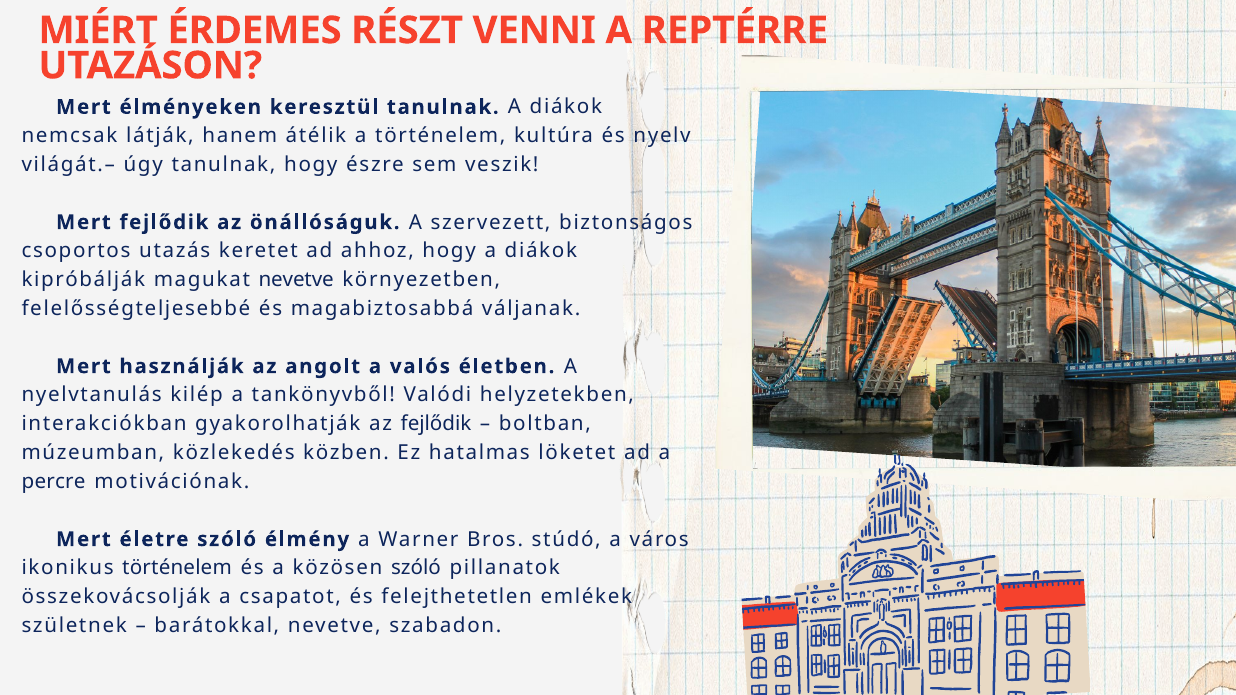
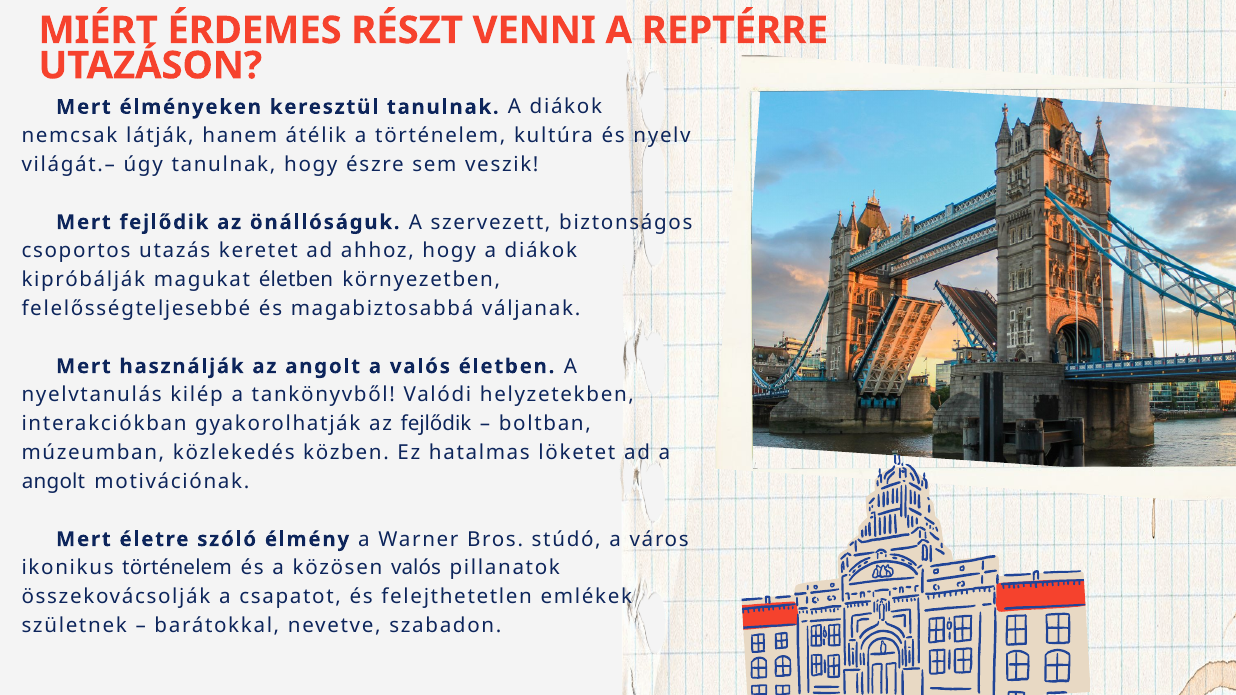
magukat nevetve: nevetve -> életben
percre at (54, 482): percre -> angolt
közösen szóló: szóló -> valós
